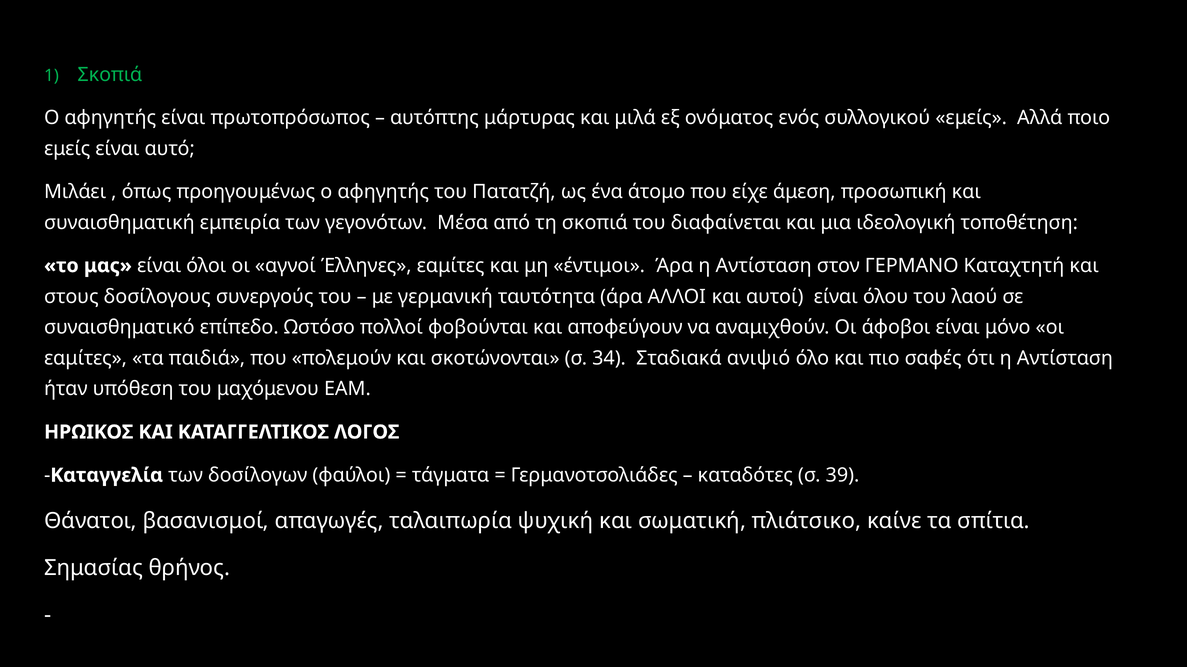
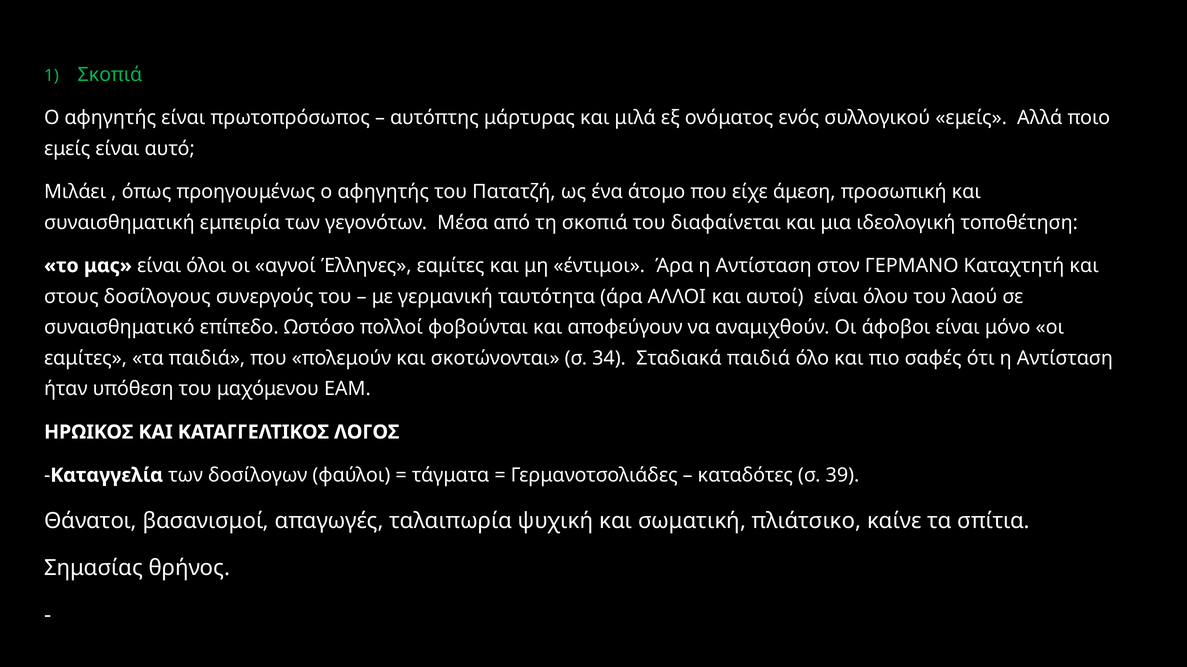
Σταδιακά ανιψιό: ανιψιό -> παιδιά
